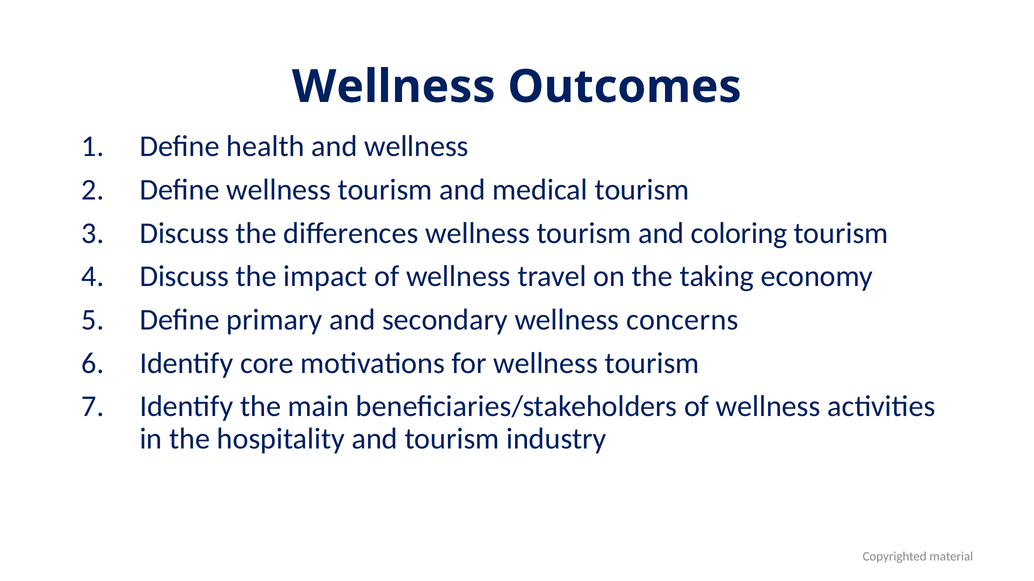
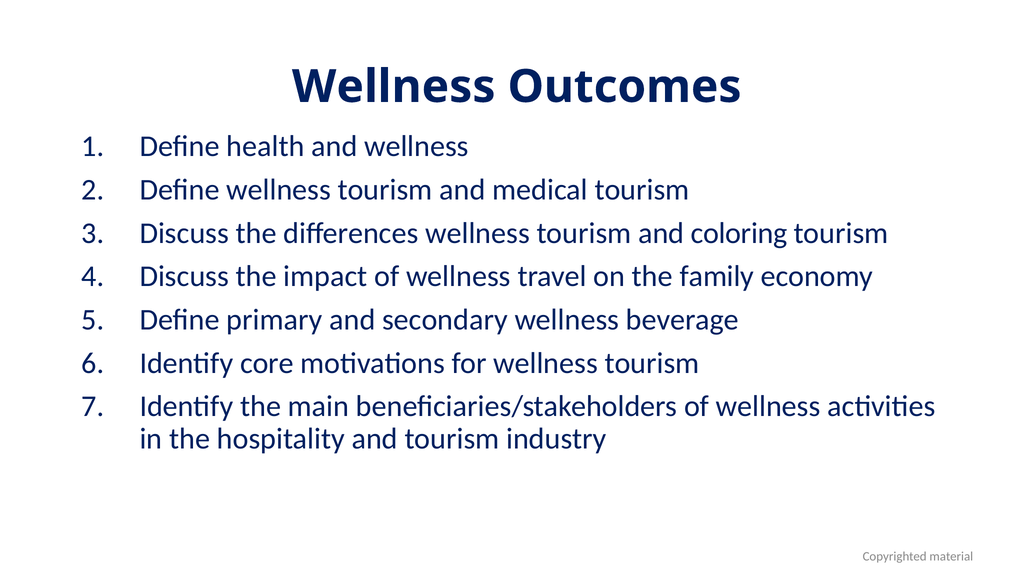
taking: taking -> family
concerns: concerns -> beverage
